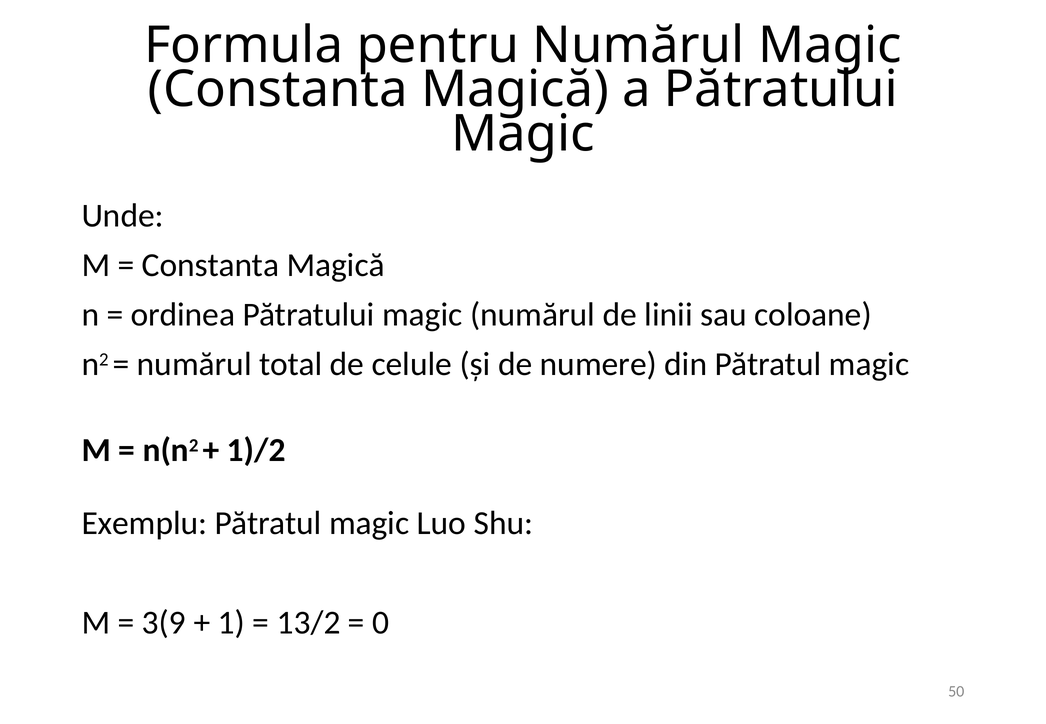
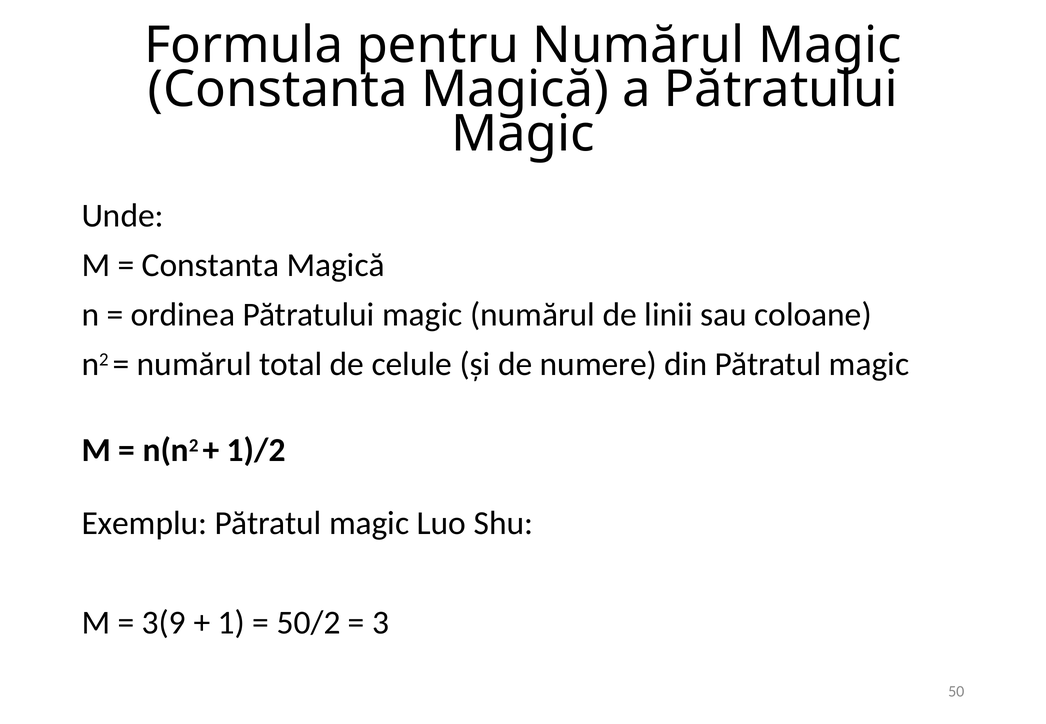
13/2: 13/2 -> 50/2
0: 0 -> 3
